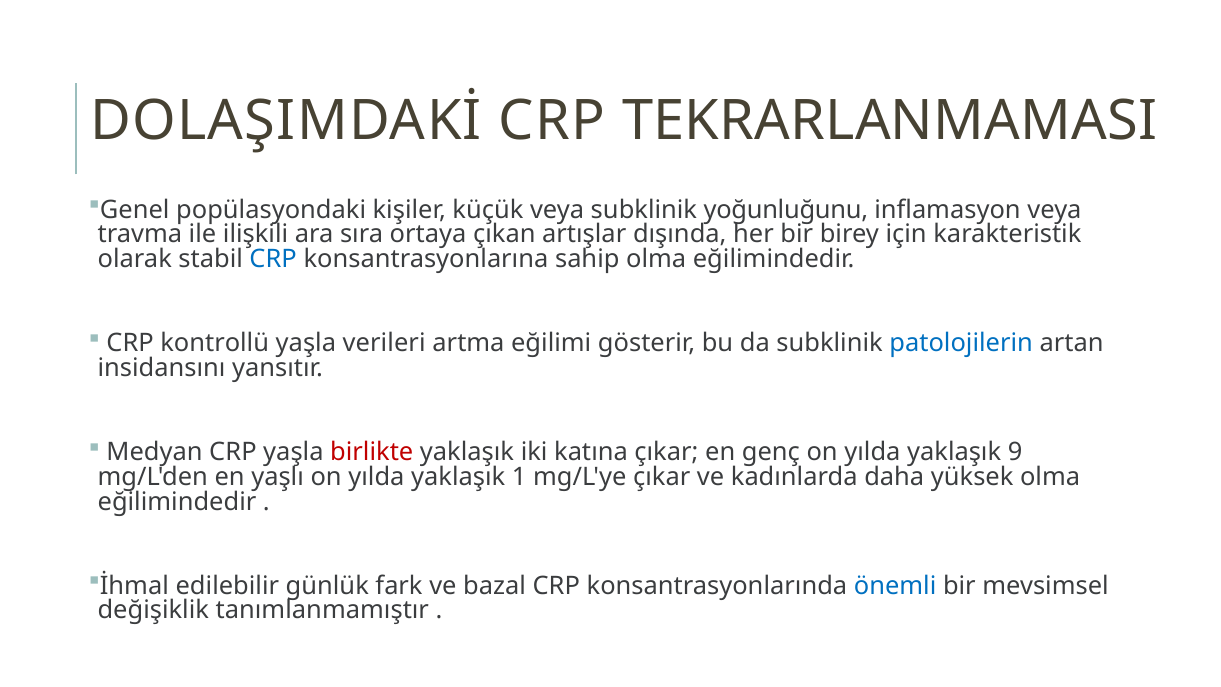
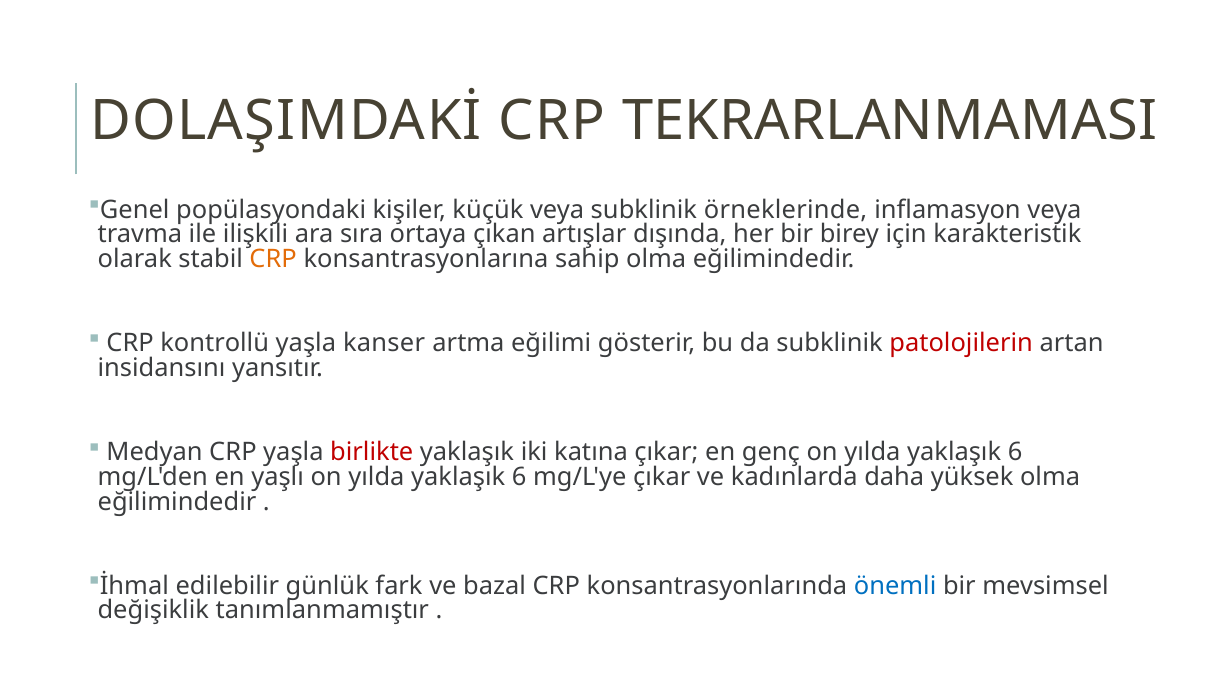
yoğunluğunu: yoğunluğunu -> örneklerinde
CRP at (273, 259) colour: blue -> orange
verileri: verileri -> kanser
patolojilerin colour: blue -> red
9 at (1015, 452): 9 -> 6
1 at (519, 477): 1 -> 6
